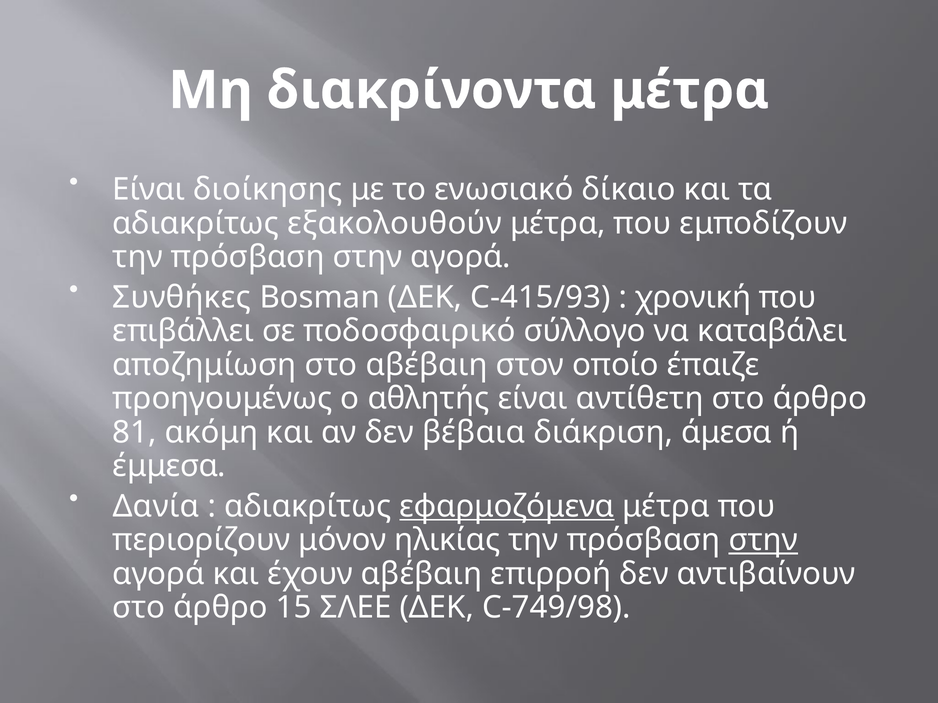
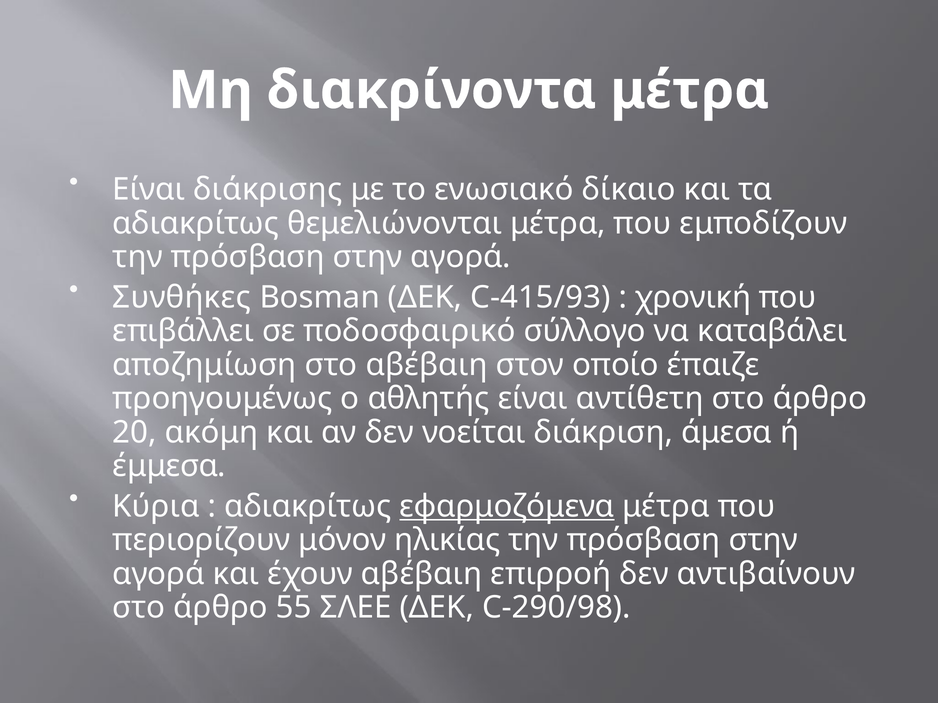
διοίκησης: διοίκησης -> διάκρισης
εξακολουθούν: εξακολουθούν -> θεμελιώνονται
81: 81 -> 20
βέβαια: βέβαια -> νοείται
Δανία: Δανία -> Κύρια
στην at (763, 540) underline: present -> none
15: 15 -> 55
C-749/98: C-749/98 -> C-290/98
